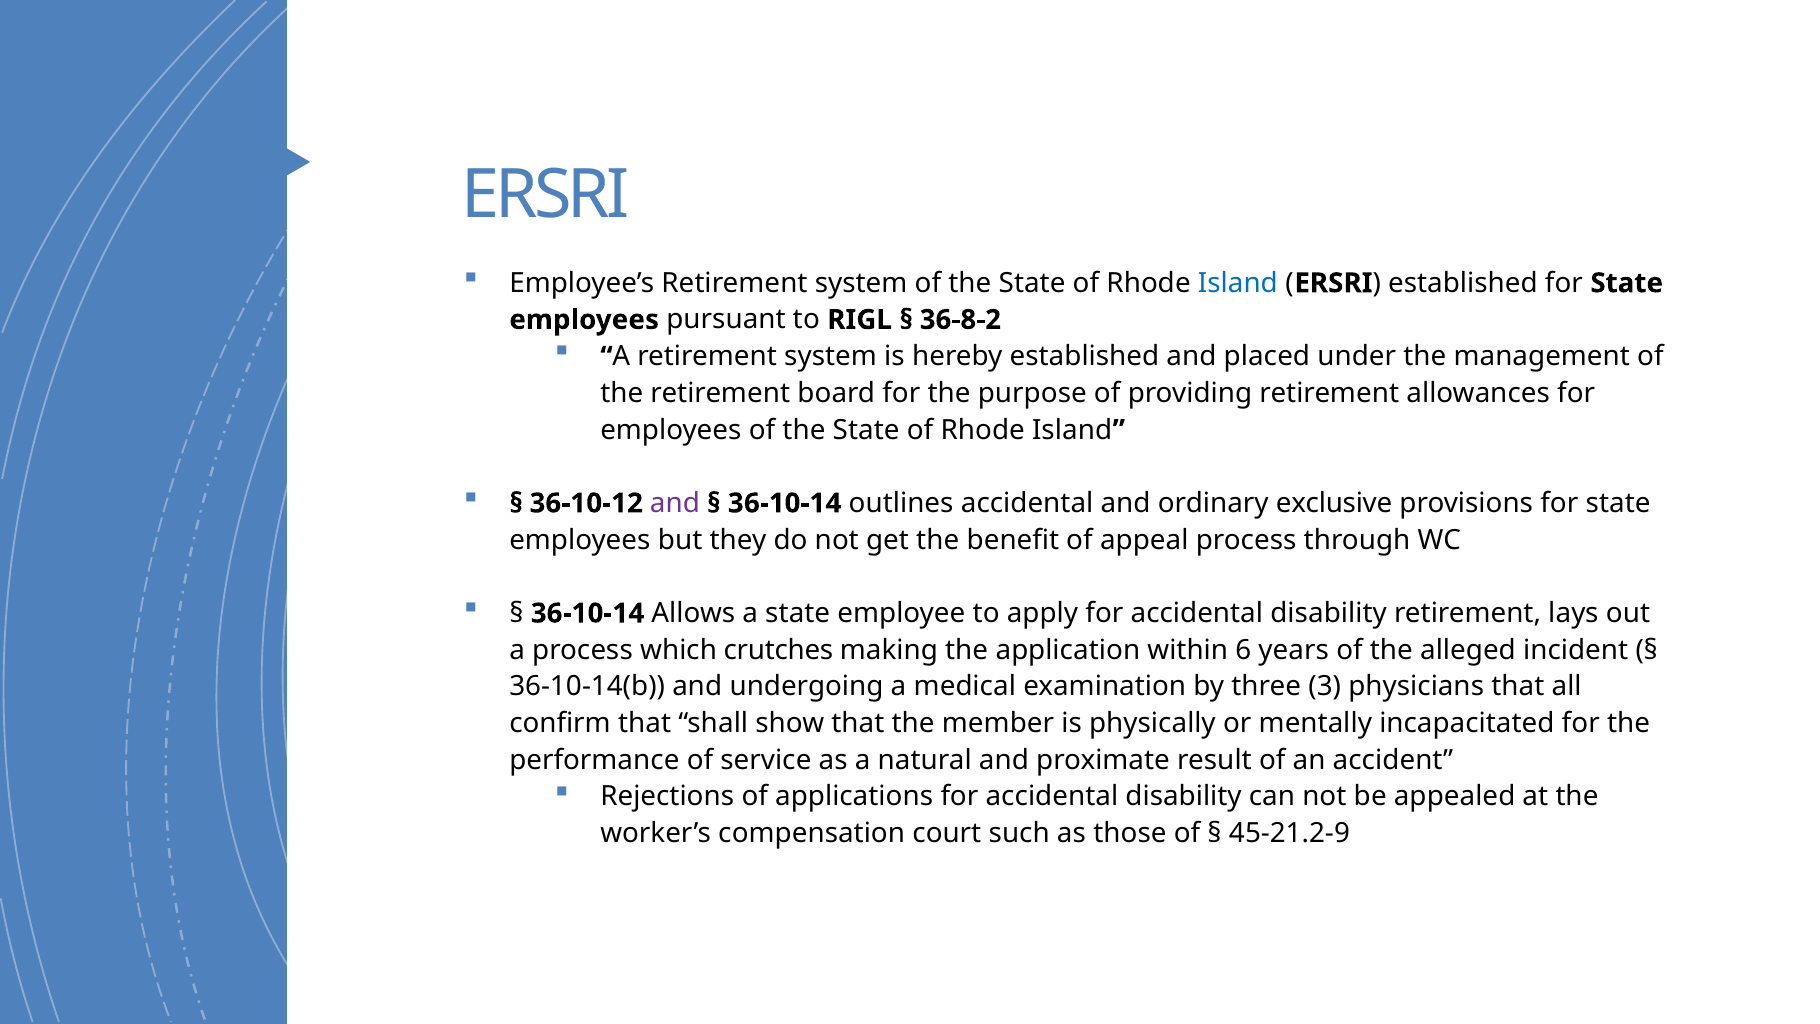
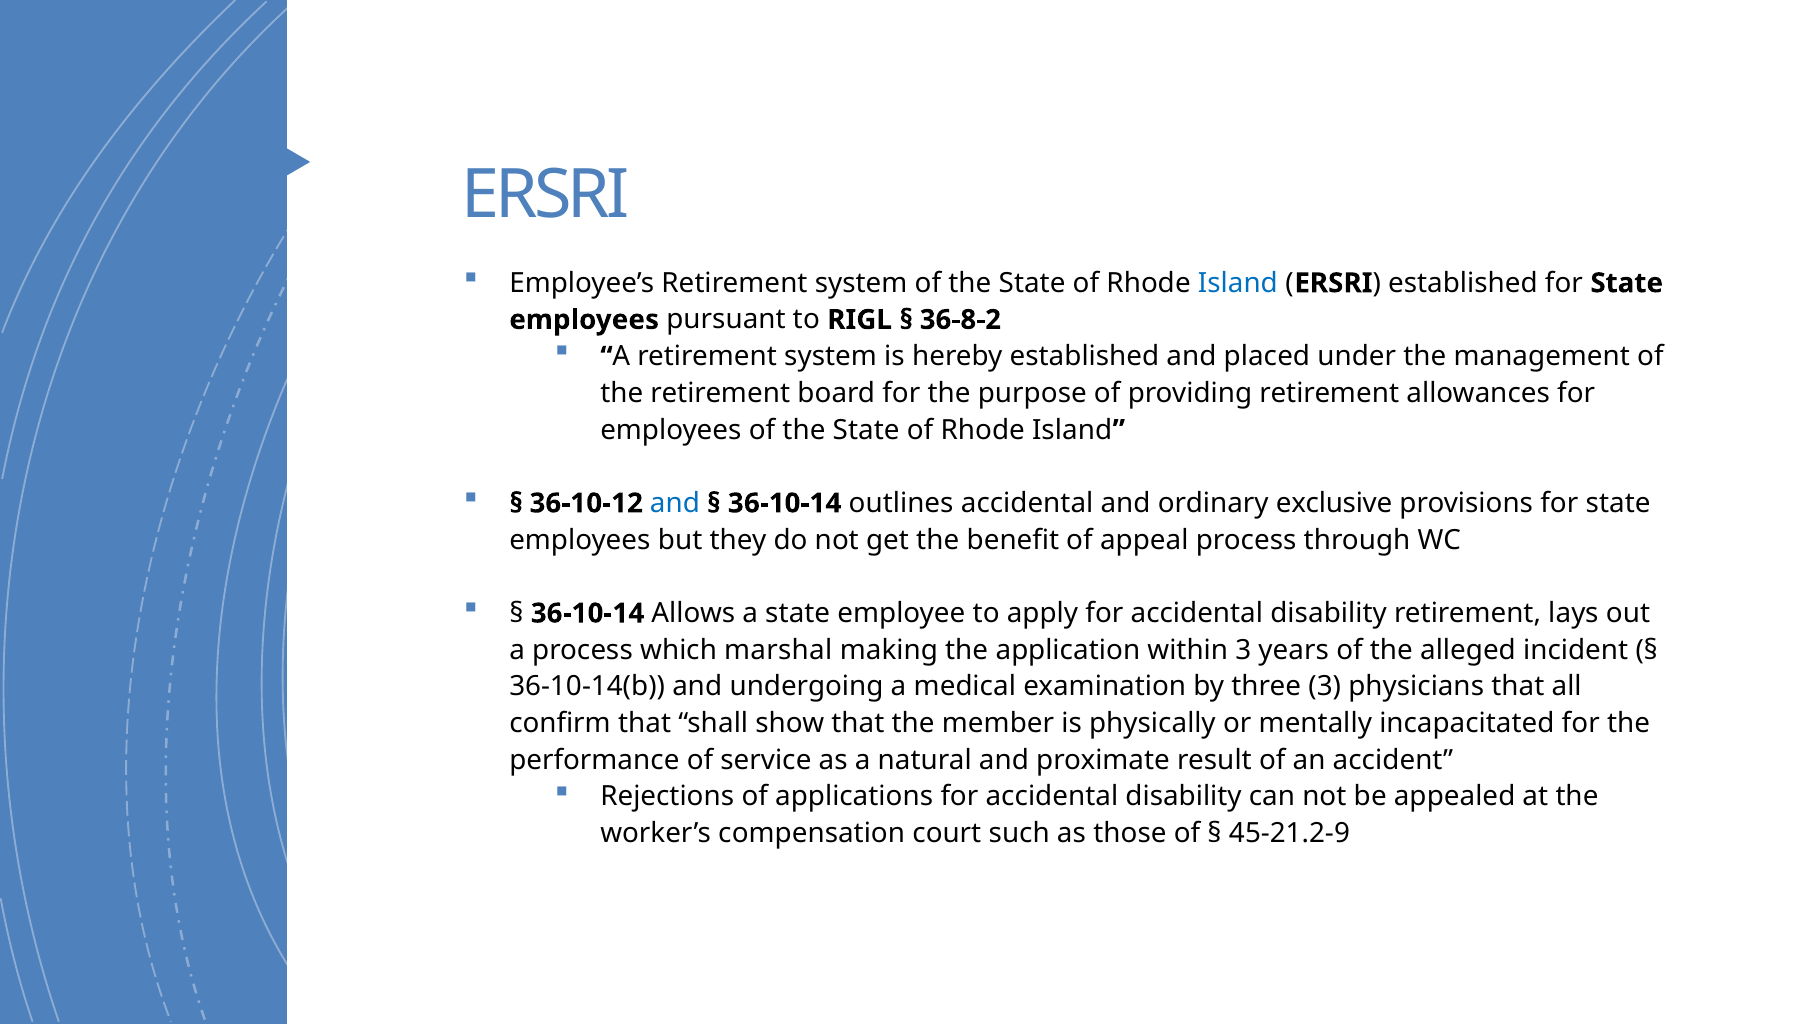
and at (675, 503) colour: purple -> blue
crutches: crutches -> marshal
within 6: 6 -> 3
